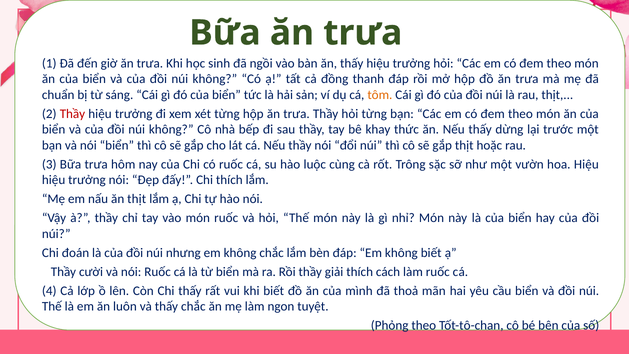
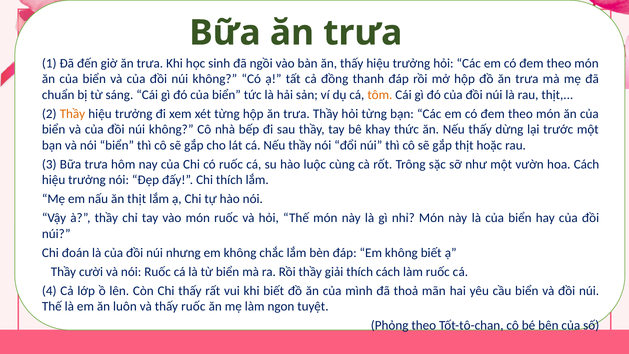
Thầy at (72, 114) colour: red -> orange
hoa Hiệu: Hiệu -> Cách
thấy chắc: chắc -> ruốc
